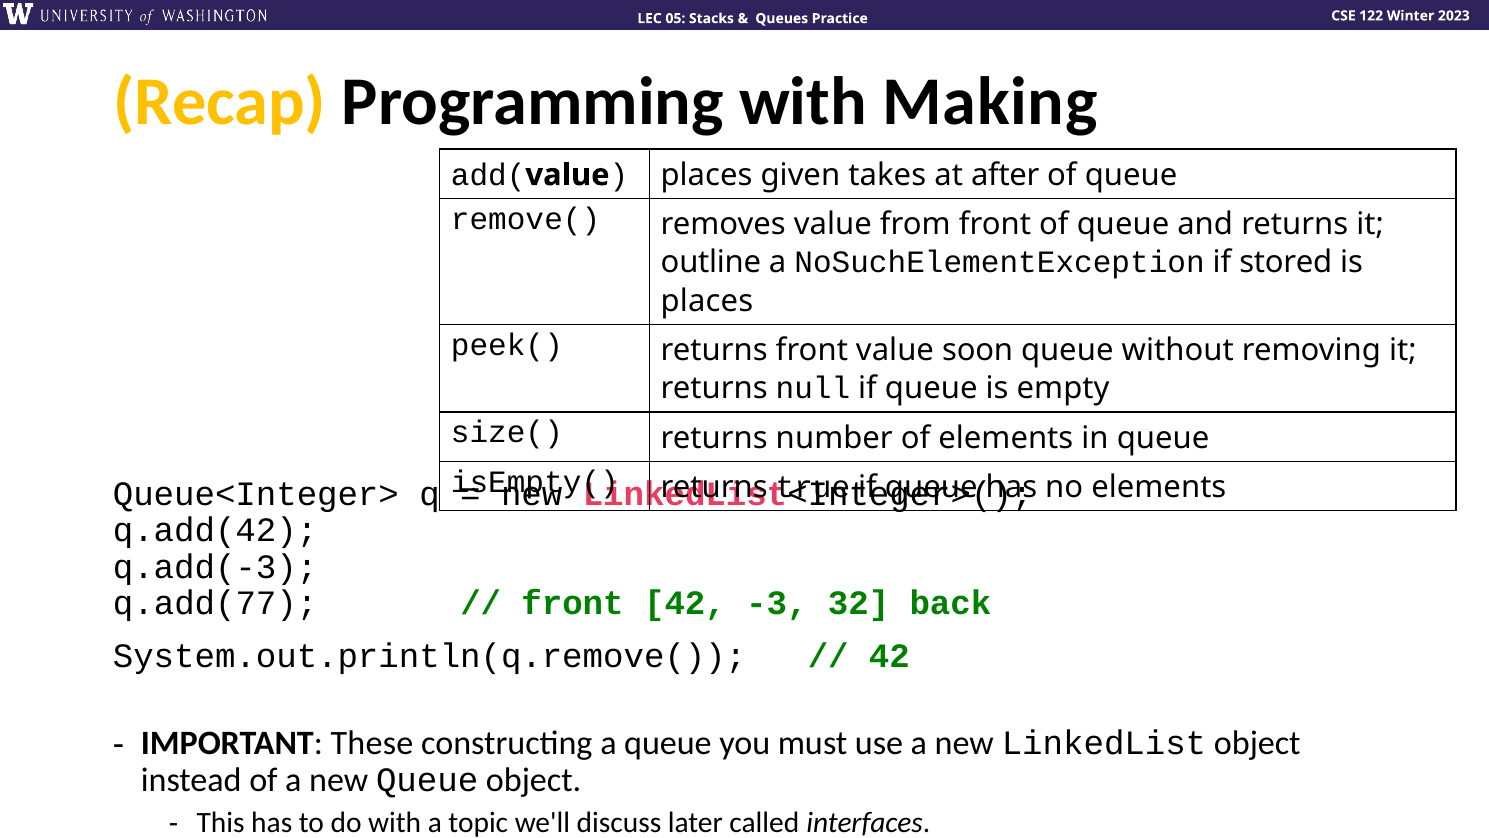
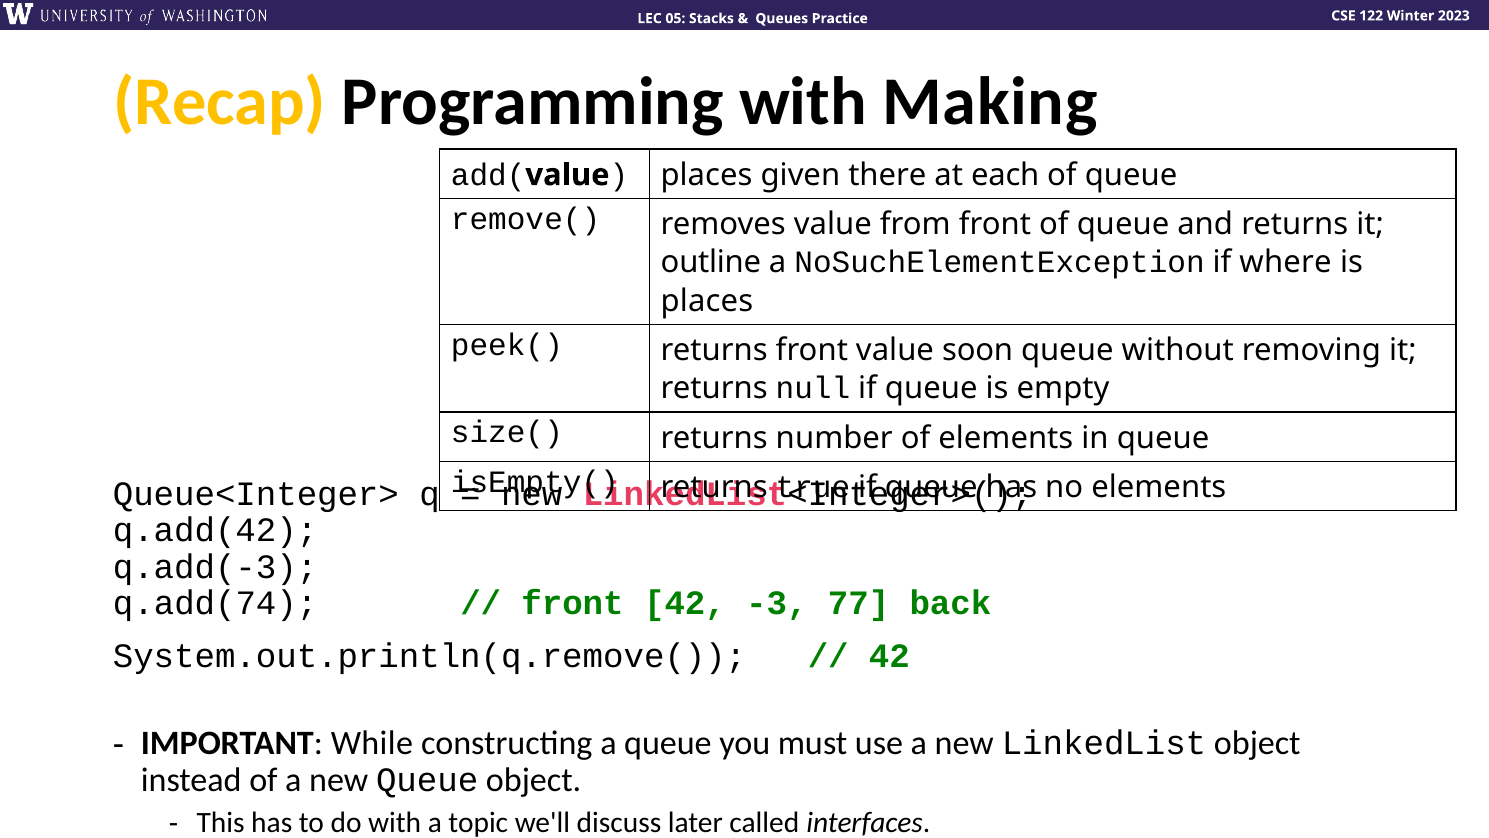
takes: takes -> there
after: after -> each
stored: stored -> where
q.add(77: q.add(77 -> q.add(74
32: 32 -> 77
These: These -> While
